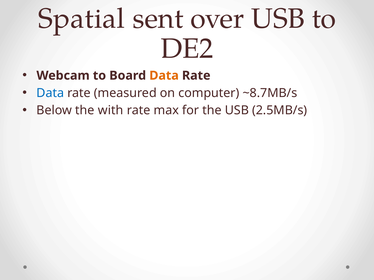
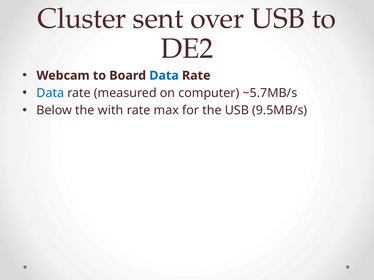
Spatial: Spatial -> Cluster
Data at (164, 76) colour: orange -> blue
~8.7MB/s: ~8.7MB/s -> ~5.7MB/s
2.5MB/s: 2.5MB/s -> 9.5MB/s
